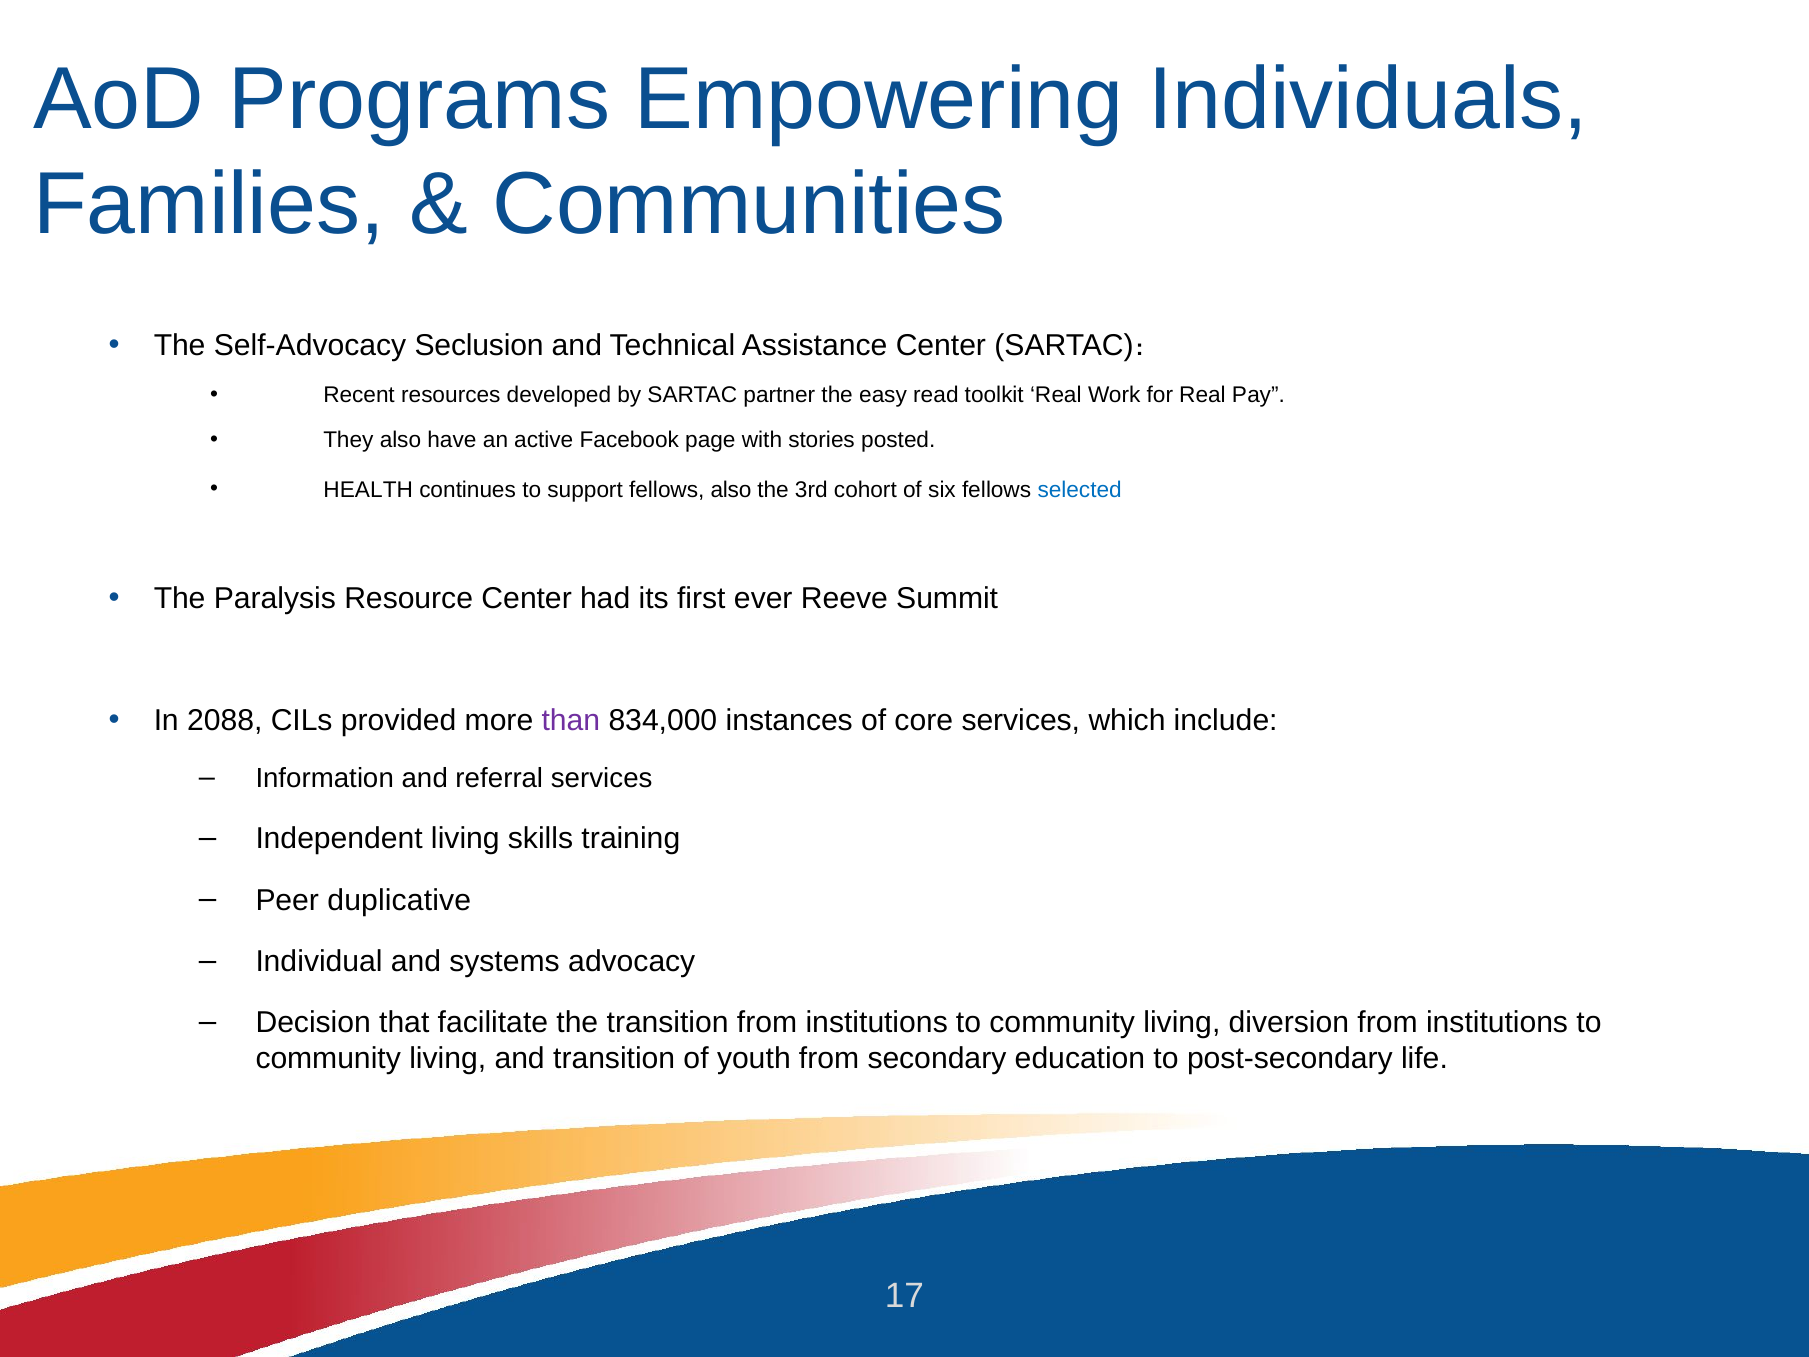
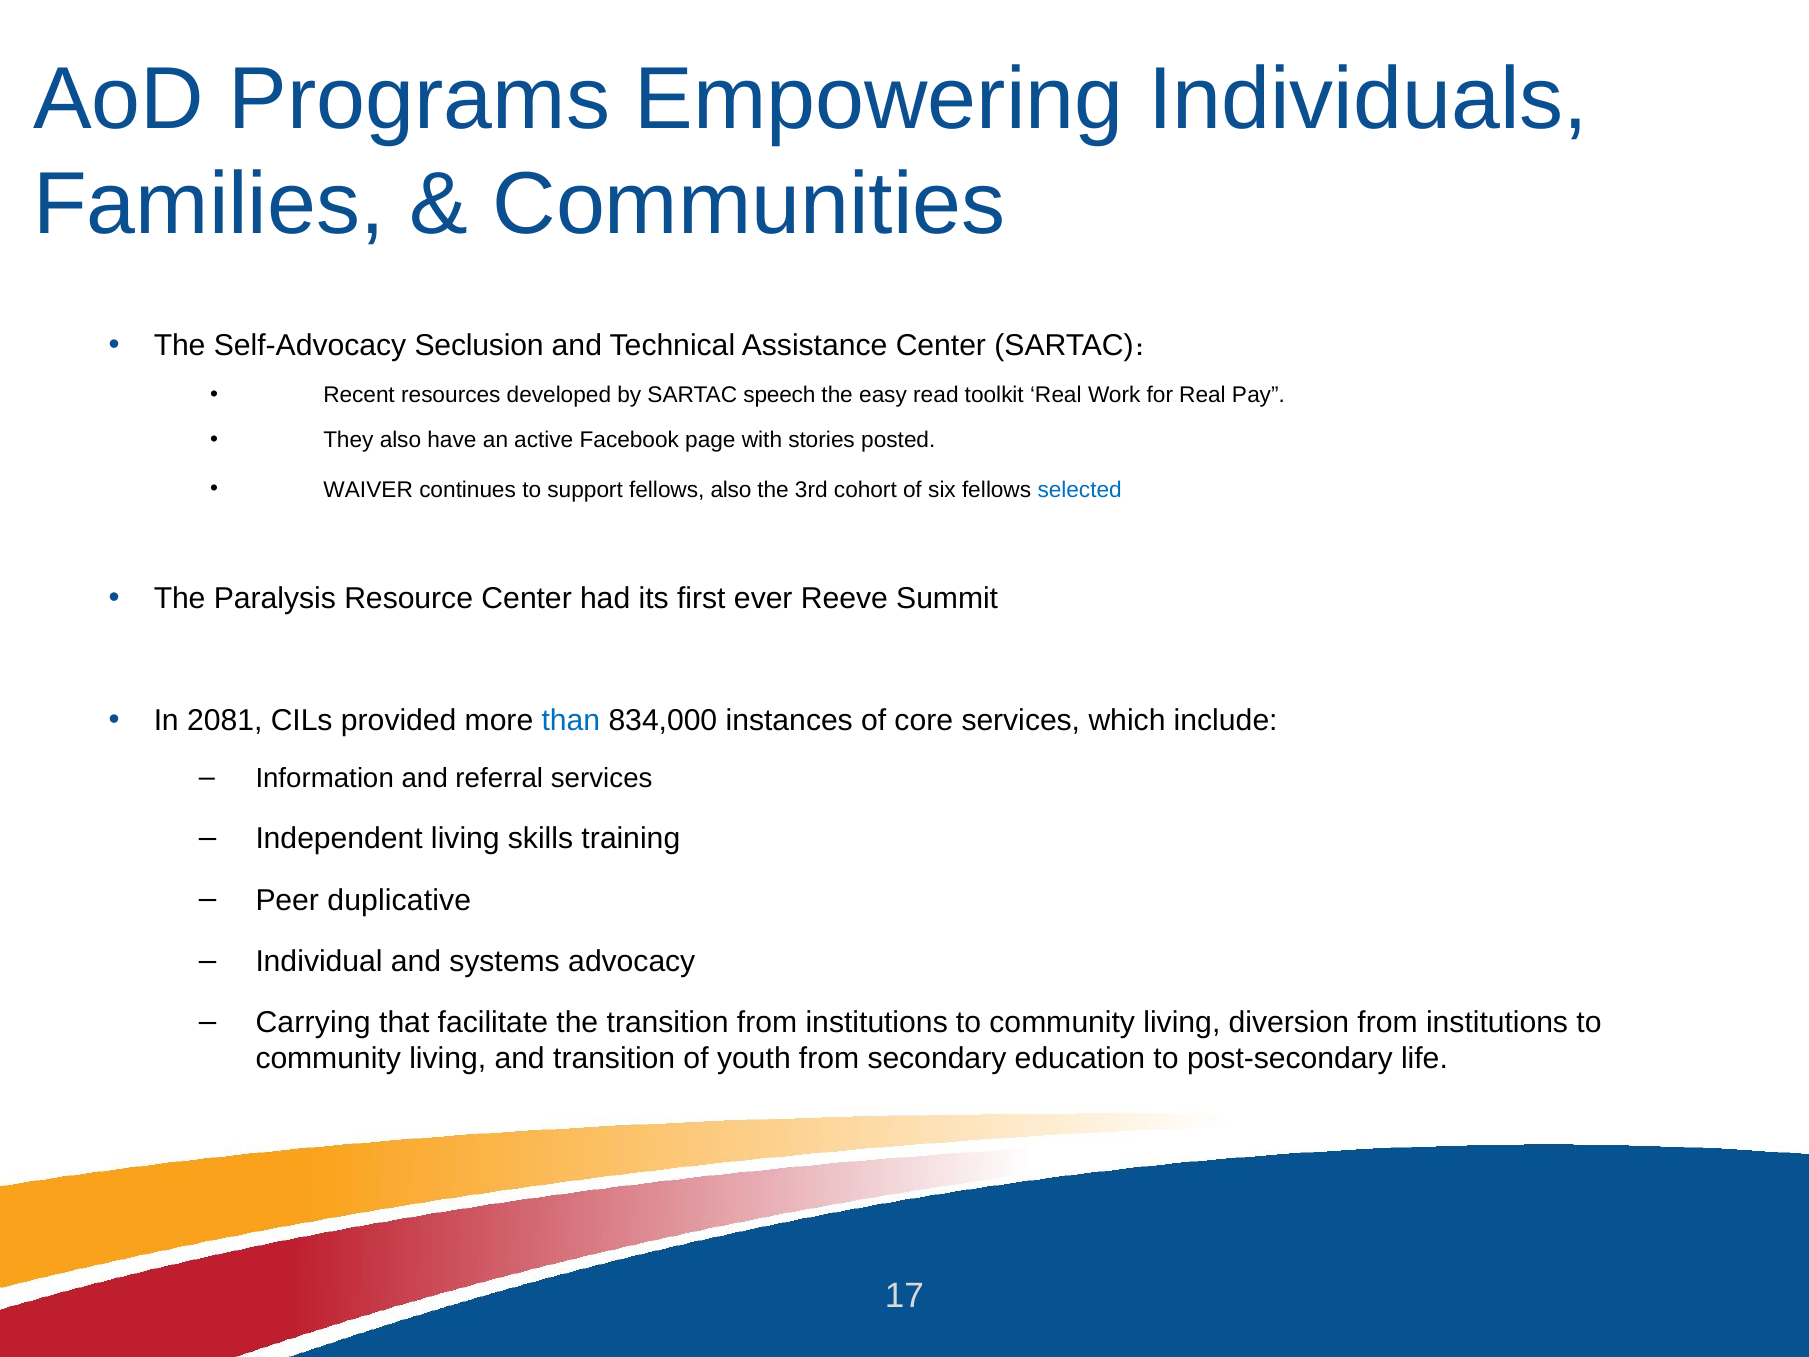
partner: partner -> speech
HEALTH: HEALTH -> WAIVER
2088: 2088 -> 2081
than colour: purple -> blue
Decision: Decision -> Carrying
